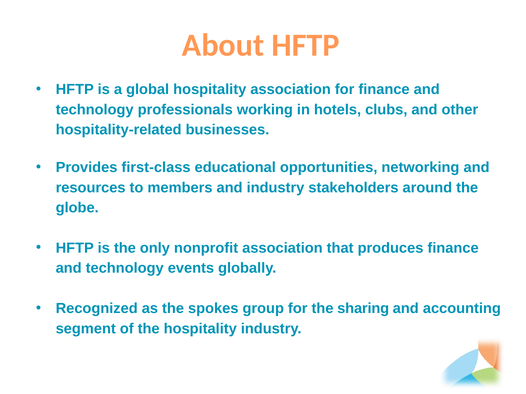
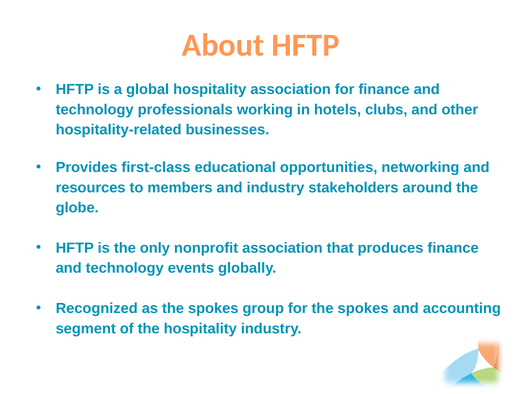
for the sharing: sharing -> spokes
